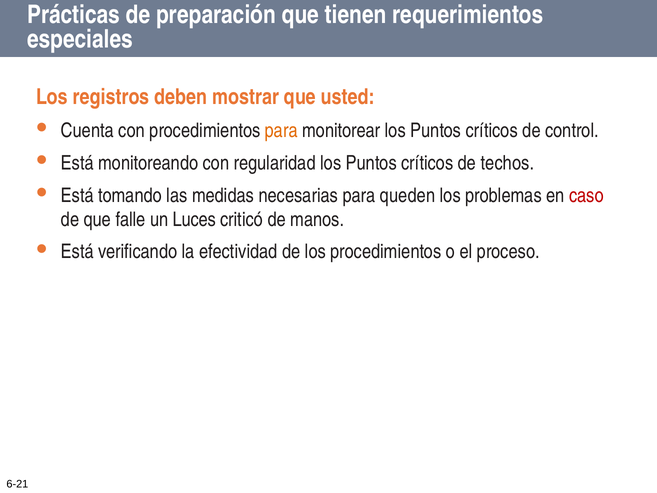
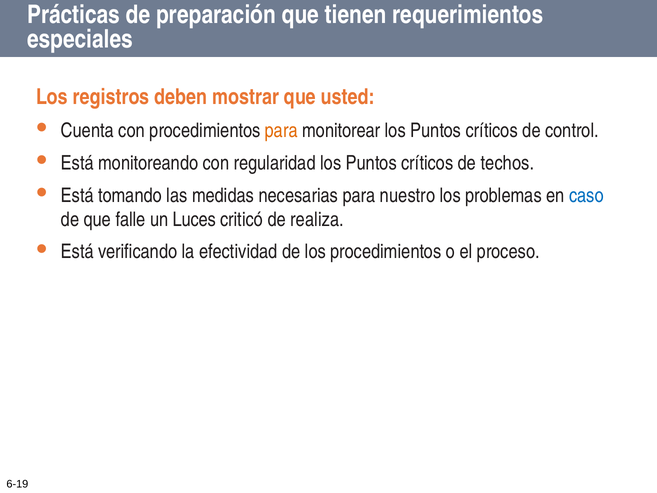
queden: queden -> nuestro
caso colour: red -> blue
manos: manos -> realiza
6-21: 6-21 -> 6-19
